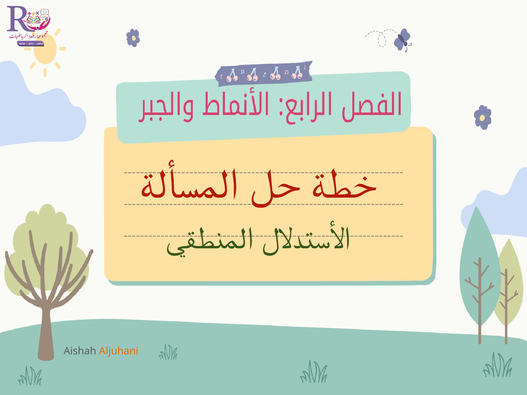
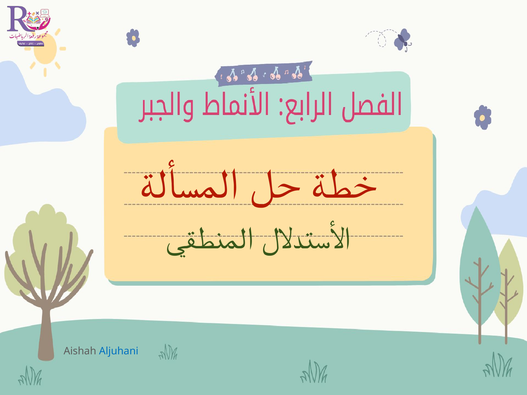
Aljuhani colour: orange -> blue
